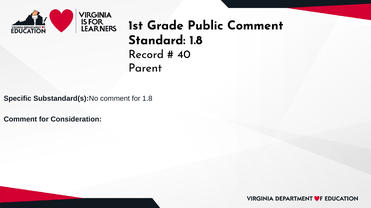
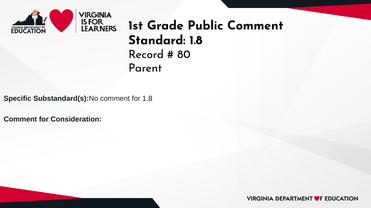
40: 40 -> 80
